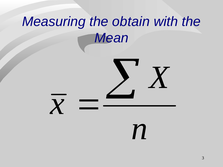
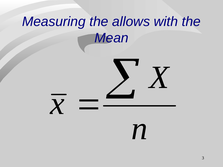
obtain: obtain -> allows
